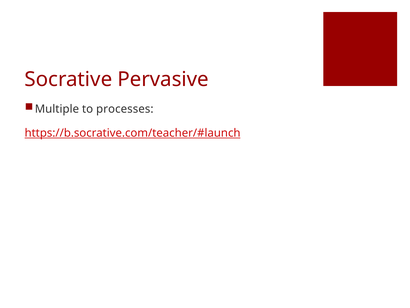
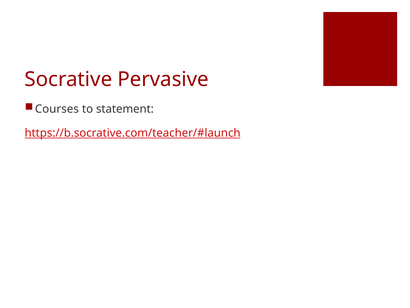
Multiple: Multiple -> Courses
processes: processes -> statement
